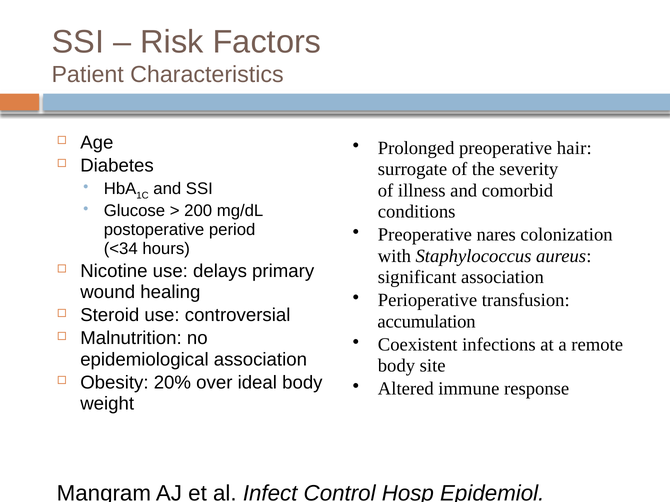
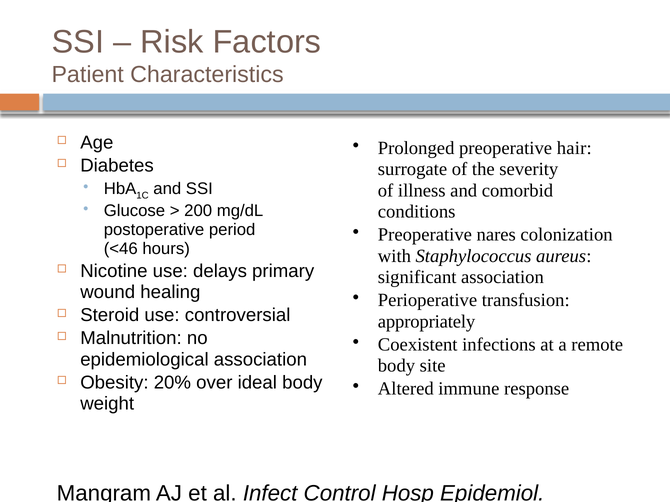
<34: <34 -> <46
accumulation: accumulation -> appropriately
